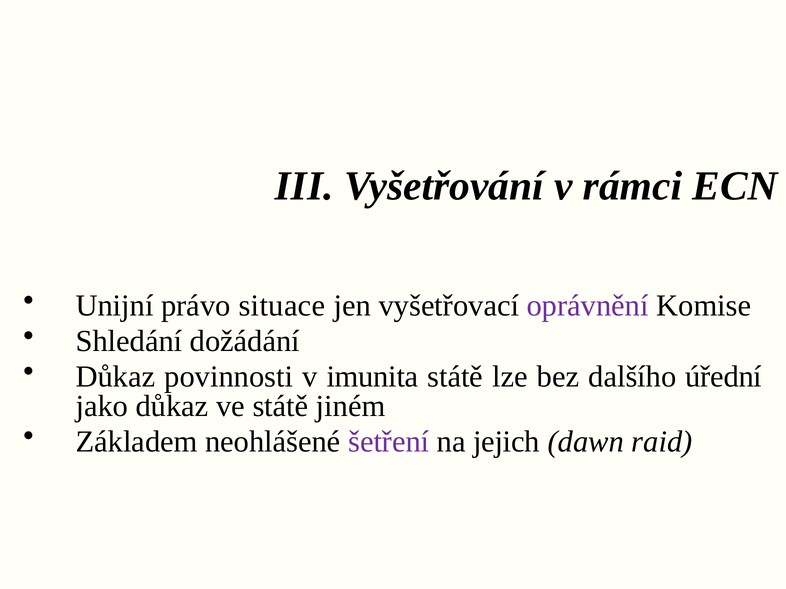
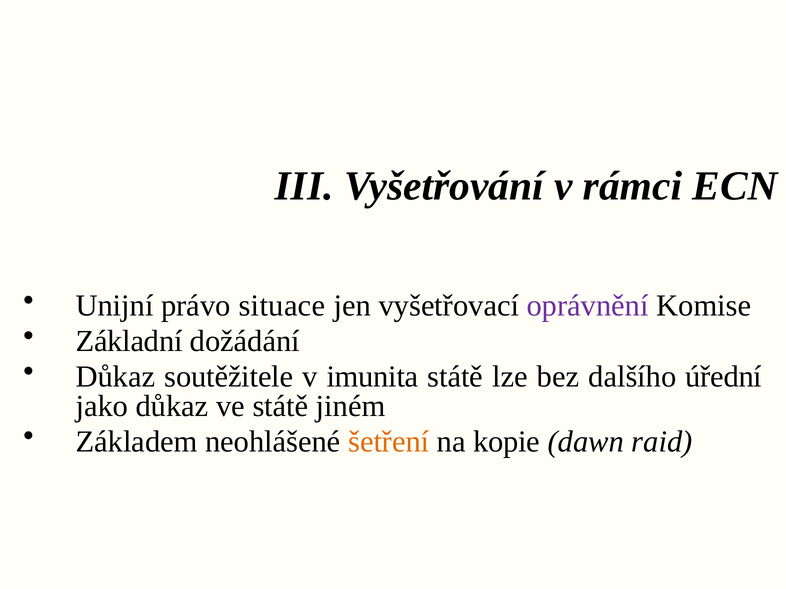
Shledání: Shledání -> Základní
povinnosti: povinnosti -> soutěžitele
šetření colour: purple -> orange
jejich: jejich -> kopie
